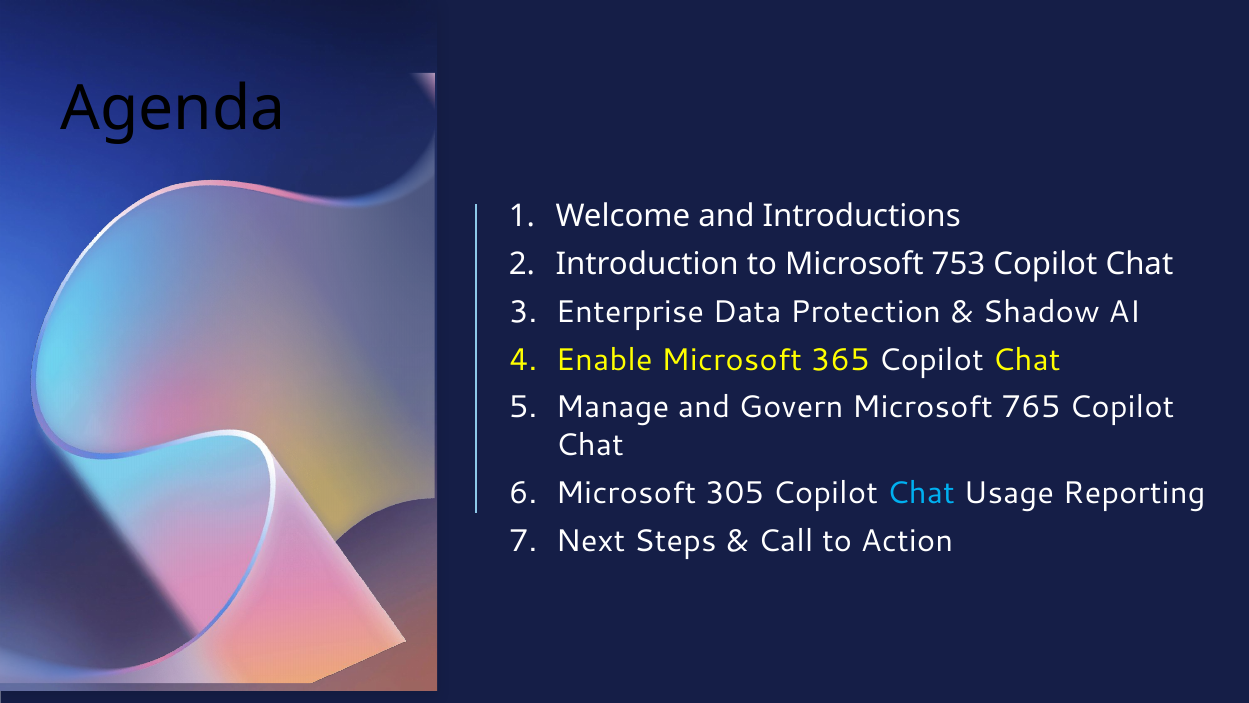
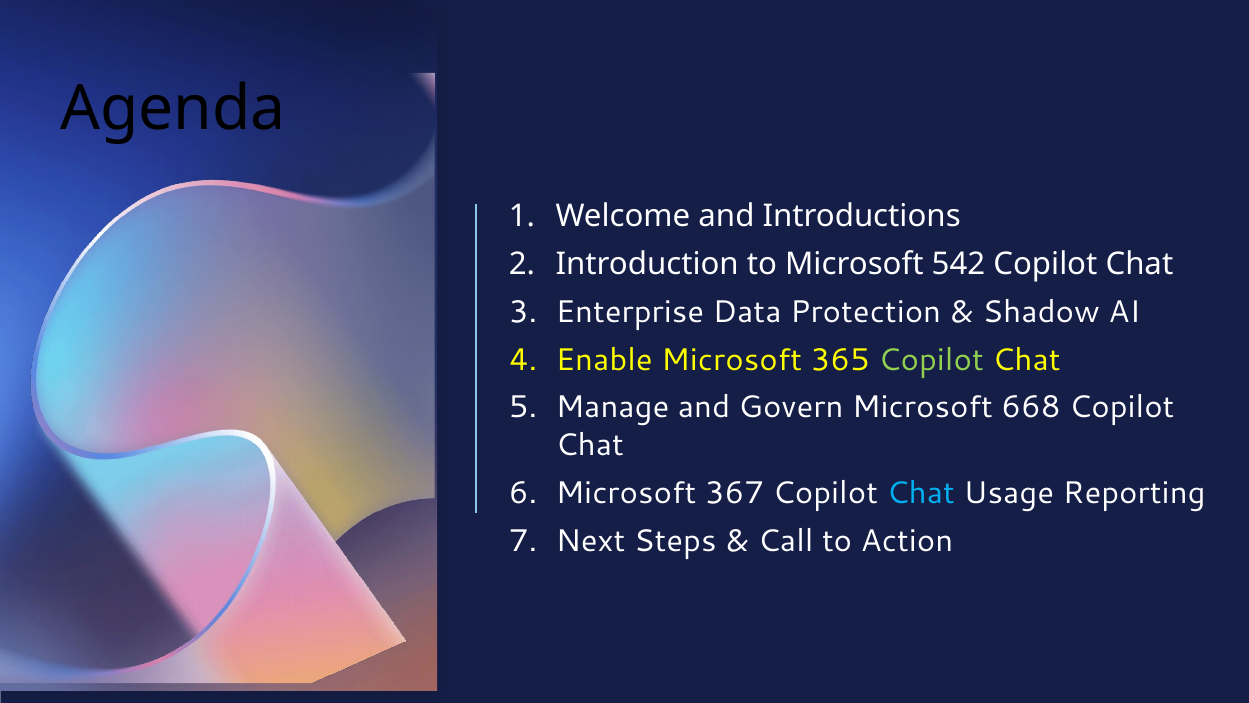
753: 753 -> 542
Copilot at (931, 359) colour: white -> light green
765: 765 -> 668
305: 305 -> 367
